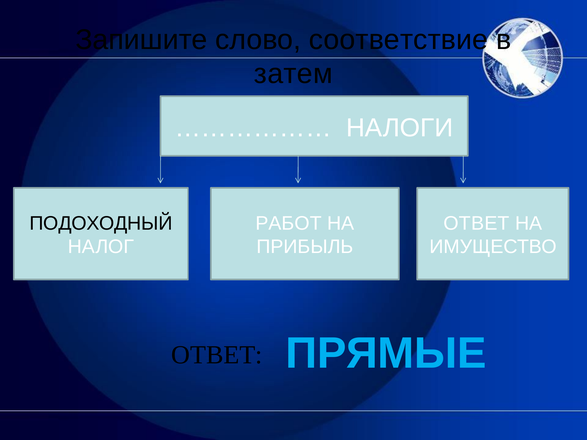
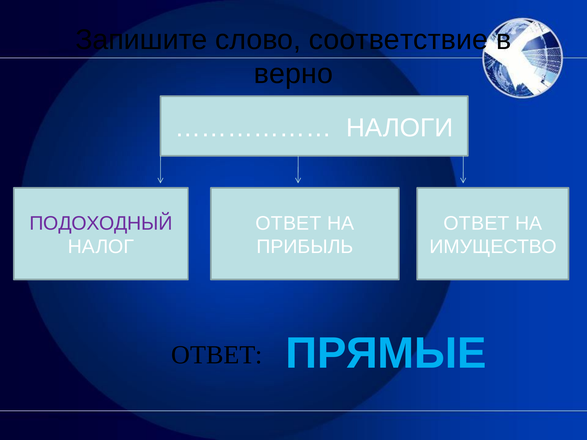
затем: затем -> верно
ПОДОХОДНЫЙ colour: black -> purple
РАБОТ at (289, 224): РАБОТ -> ОТВЕТ
